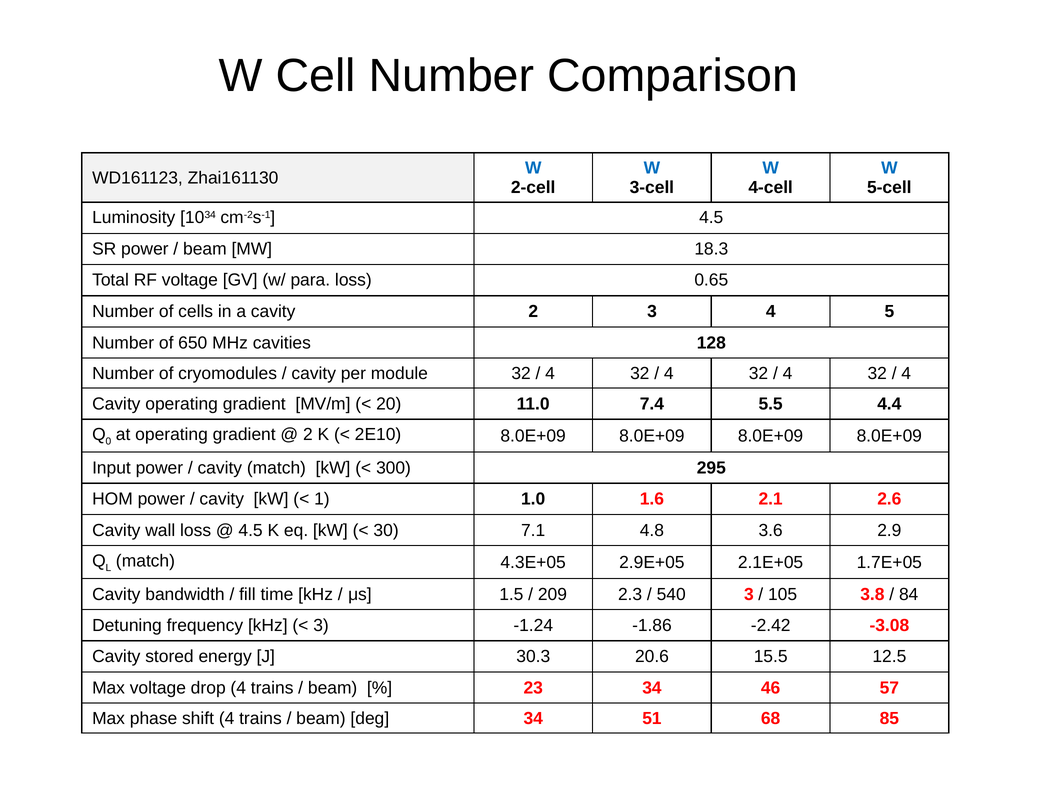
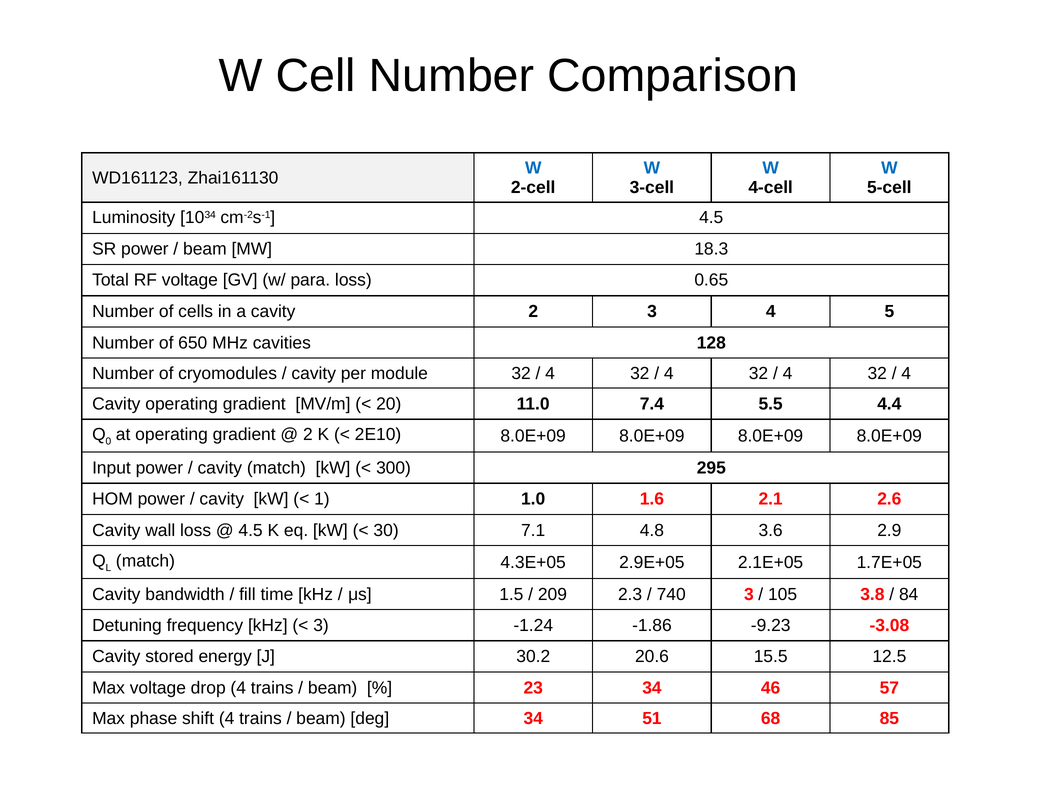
540: 540 -> 740
-2.42: -2.42 -> -9.23
30.3: 30.3 -> 30.2
